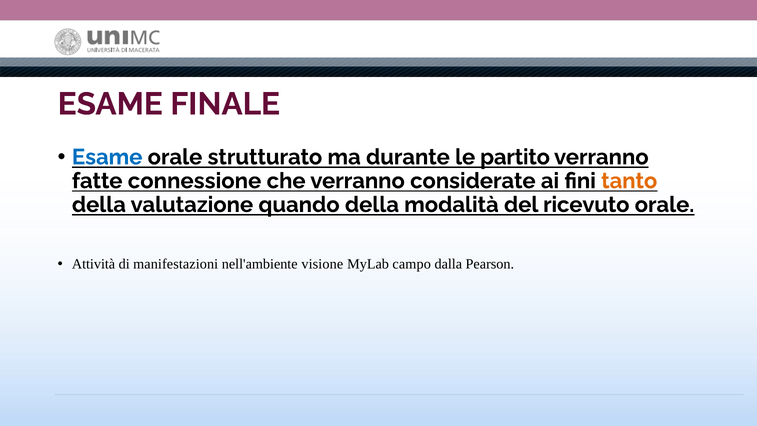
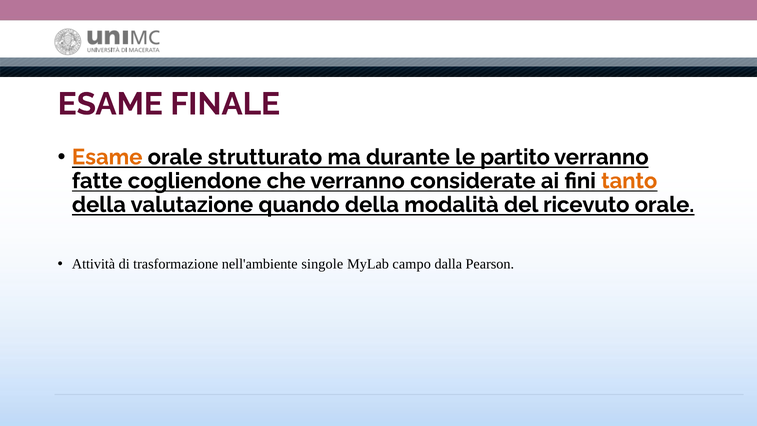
Esame at (107, 157) colour: blue -> orange
connessione: connessione -> cogliendone
manifestazioni: manifestazioni -> trasformazione
visione: visione -> singole
